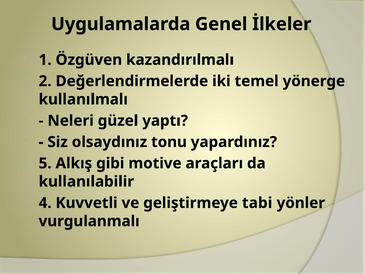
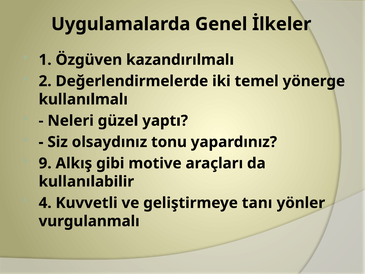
5: 5 -> 9
tabi: tabi -> tanı
